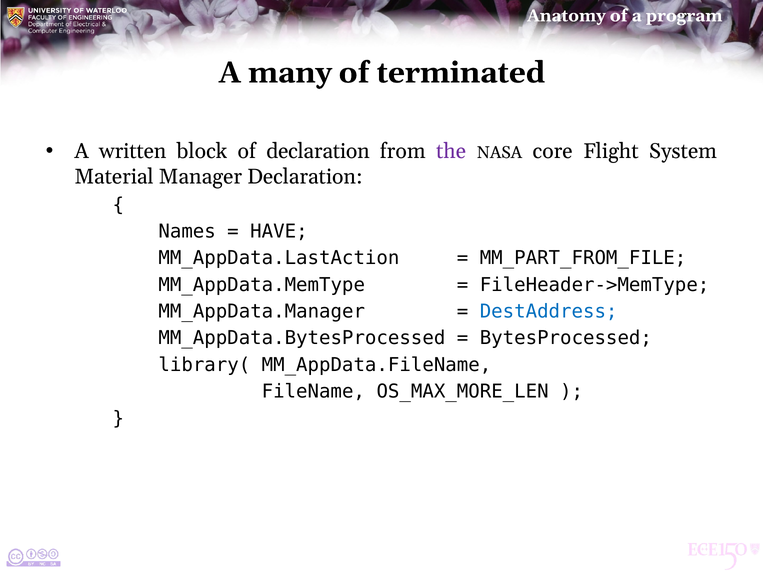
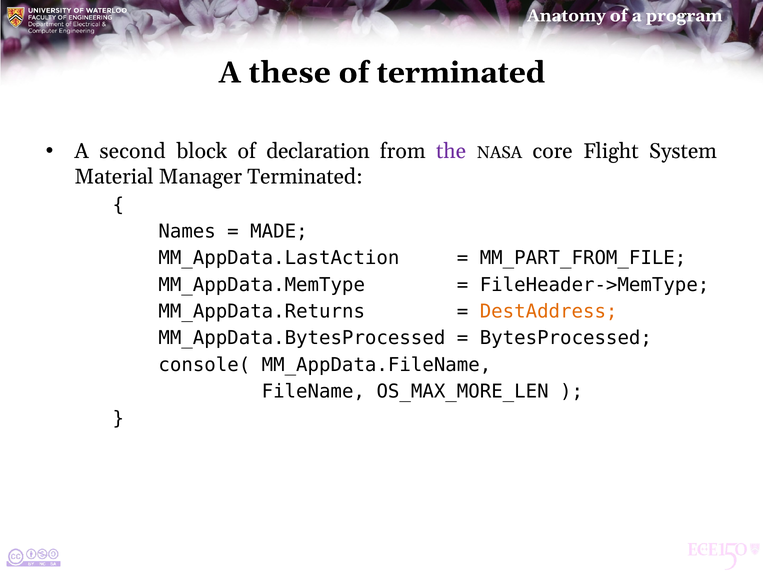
many: many -> these
written: written -> second
Manager Declaration: Declaration -> Terminated
HAVE: HAVE -> MADE
MM_AppData.Manager: MM_AppData.Manager -> MM_AppData.Returns
DestAddress colour: blue -> orange
library(: library( -> console(
